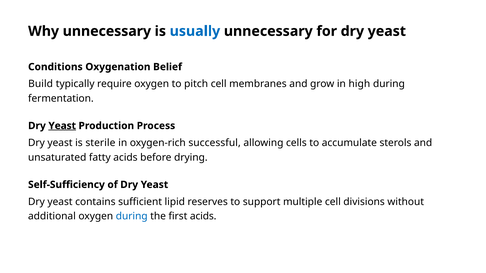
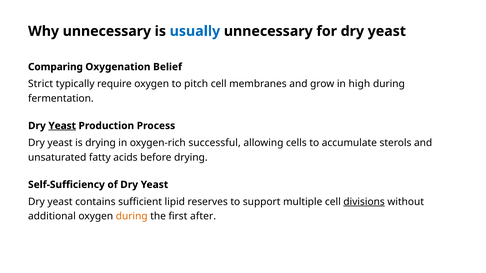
Conditions: Conditions -> Comparing
Build: Build -> Strict
is sterile: sterile -> drying
divisions underline: none -> present
during at (132, 217) colour: blue -> orange
first acids: acids -> after
